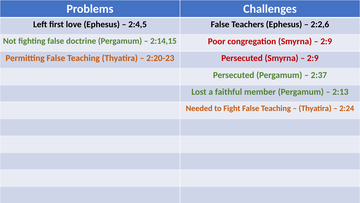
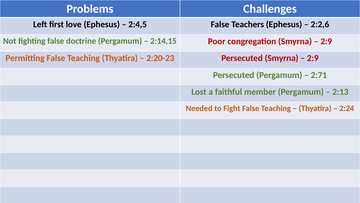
2:37: 2:37 -> 2:71
